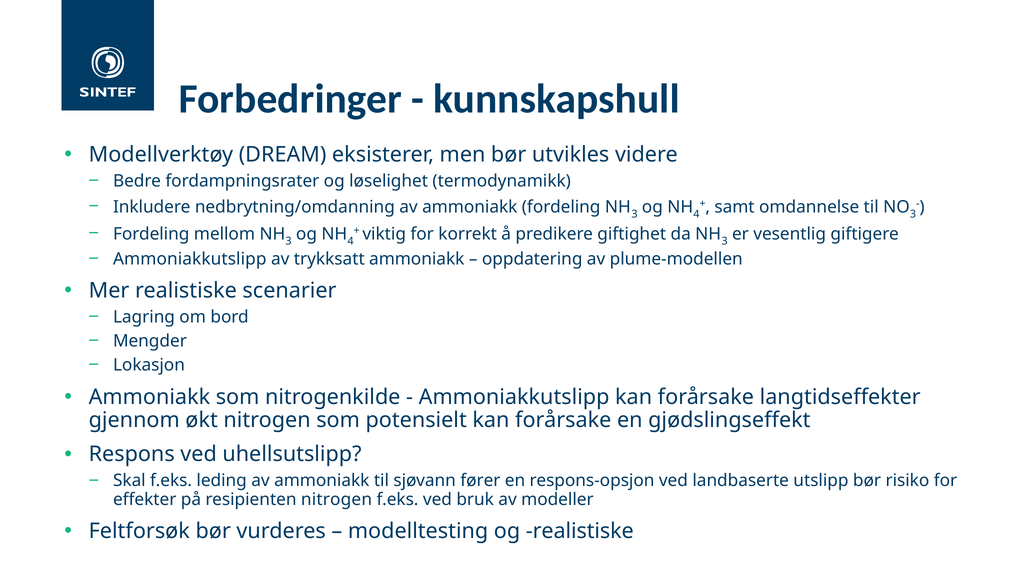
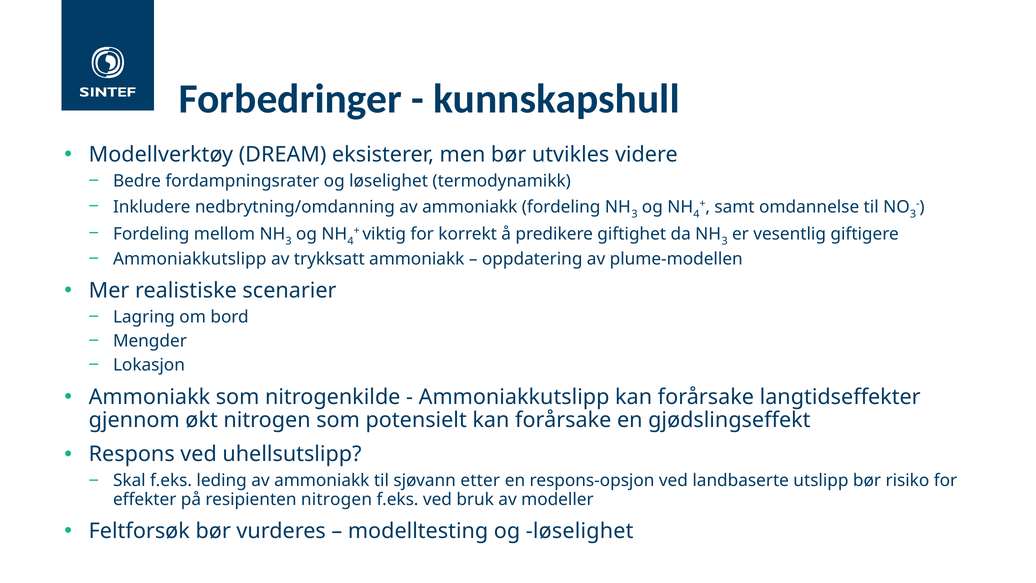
fører: fører -> etter
modelltesting og realistiske: realistiske -> løselighet
